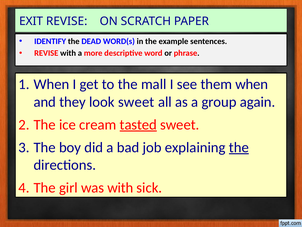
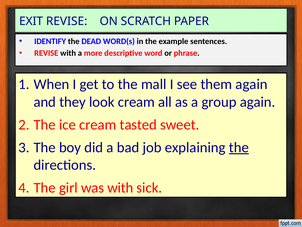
them when: when -> again
look sweet: sweet -> cream
tasted underline: present -> none
